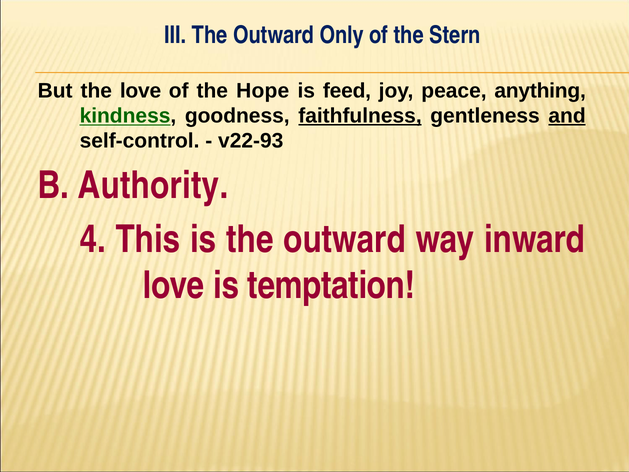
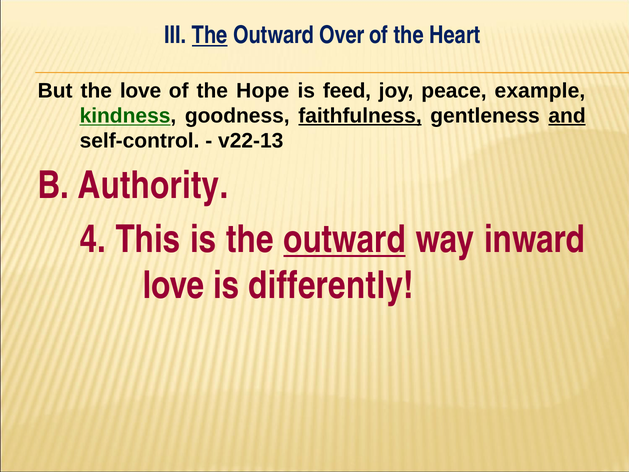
The at (210, 35) underline: none -> present
Only: Only -> Over
Stern: Stern -> Heart
anything: anything -> example
v22-93: v22-93 -> v22-13
outward at (345, 239) underline: none -> present
temptation: temptation -> differently
